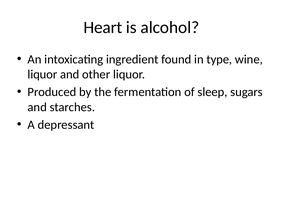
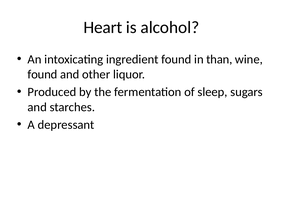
type: type -> than
liquor at (42, 74): liquor -> found
